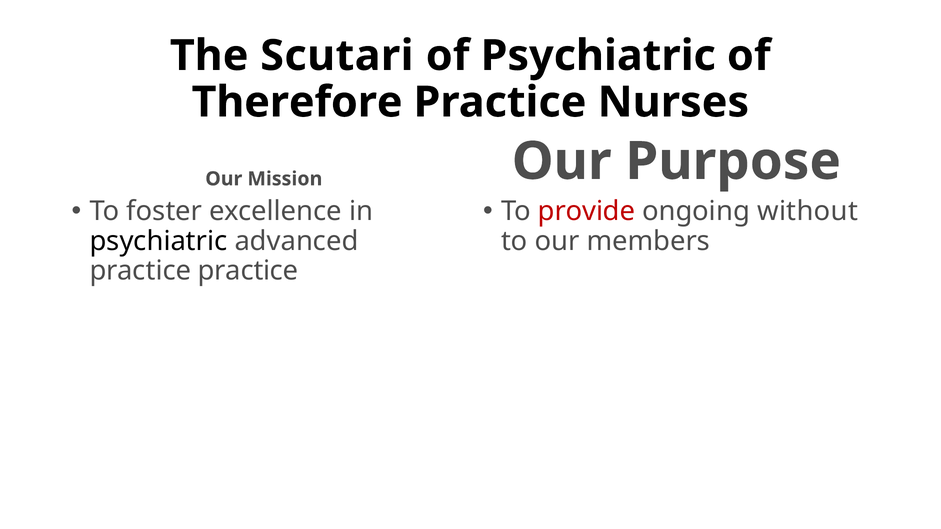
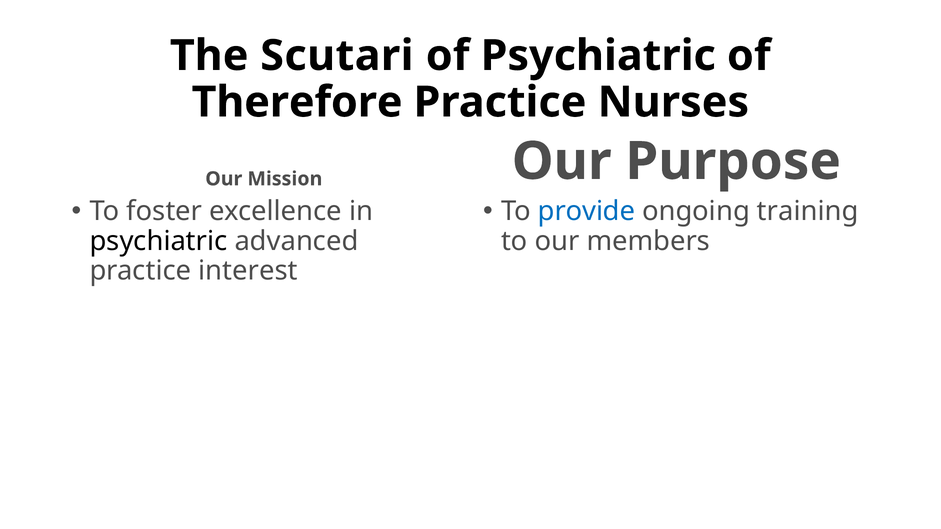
provide colour: red -> blue
without: without -> training
practice practice: practice -> interest
